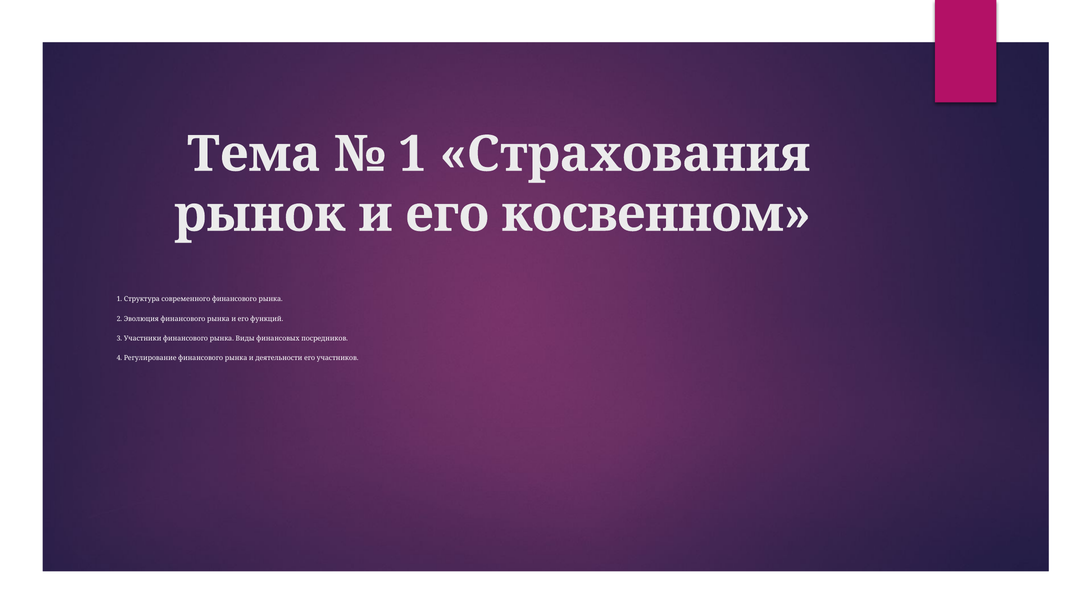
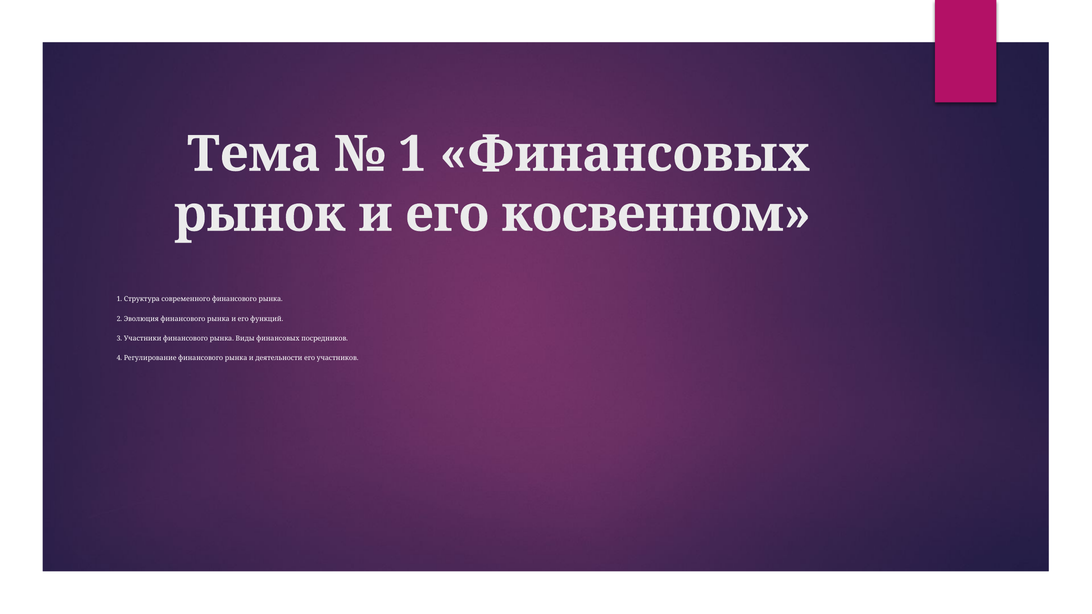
1 Страхования: Страхования -> Финансовых
